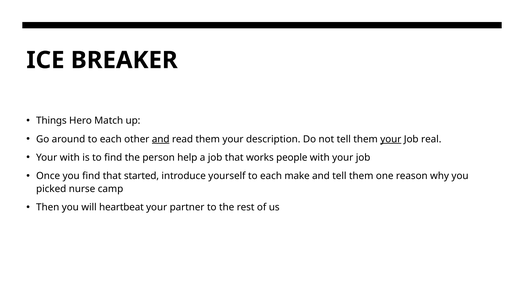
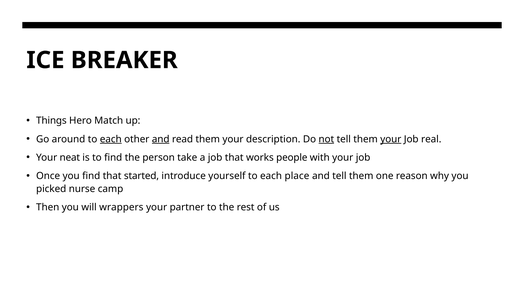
each at (111, 139) underline: none -> present
not underline: none -> present
Your with: with -> neat
help: help -> take
make: make -> place
heartbeat: heartbeat -> wrappers
